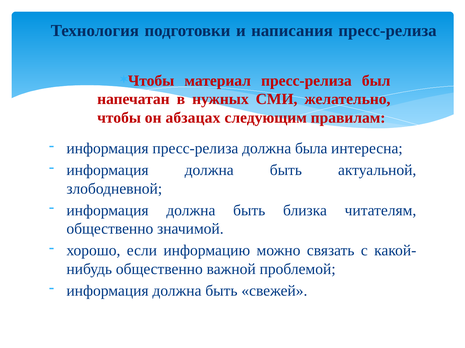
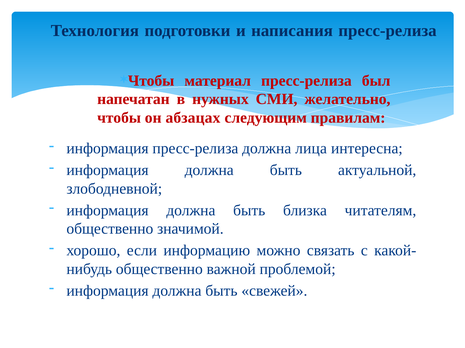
была: была -> лица
